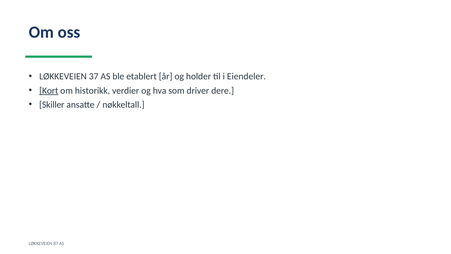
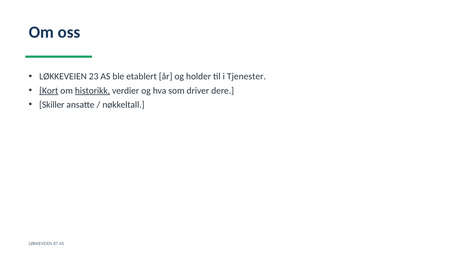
37: 37 -> 23
Eiendeler: Eiendeler -> Tjenester
historikk underline: none -> present
